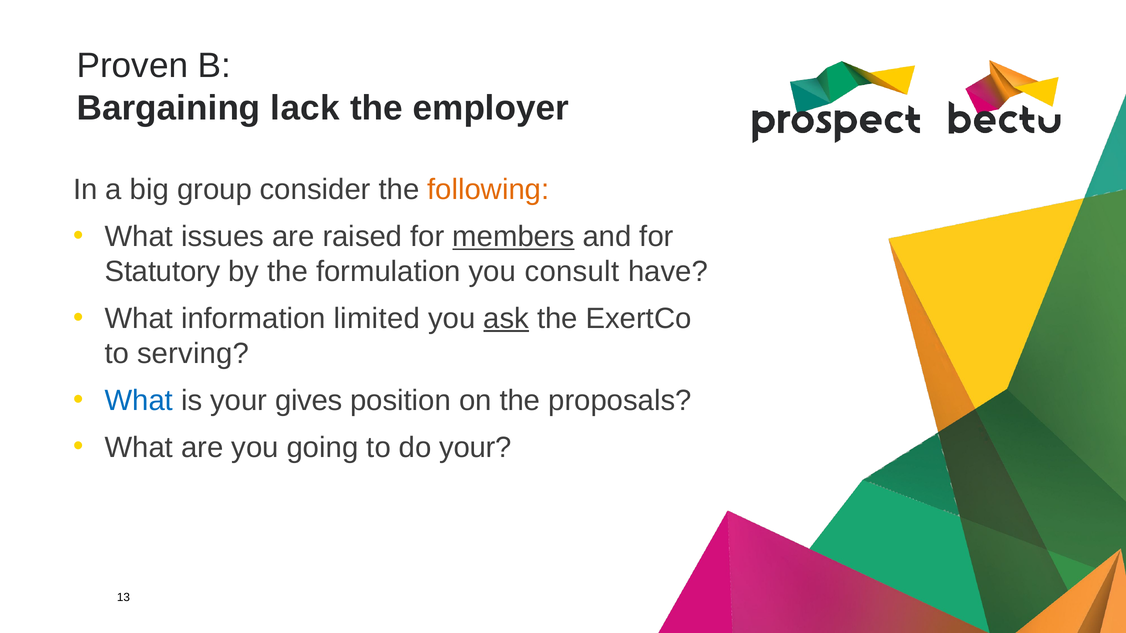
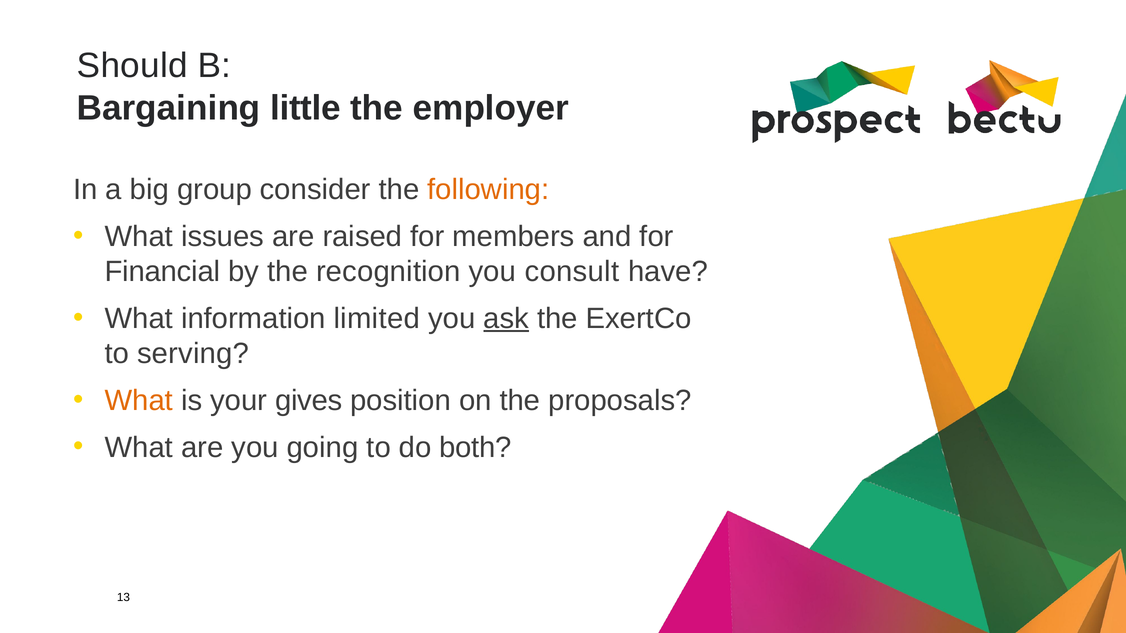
Proven: Proven -> Should
lack: lack -> little
members underline: present -> none
Statutory: Statutory -> Financial
formulation: formulation -> recognition
What at (139, 401) colour: blue -> orange
do your: your -> both
